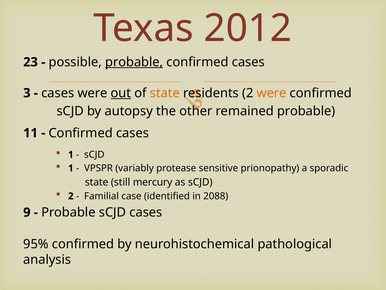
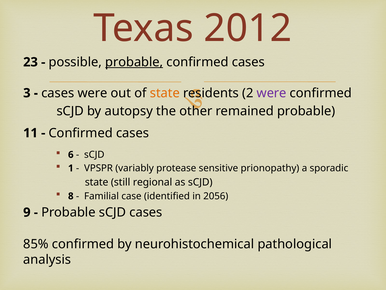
out underline: present -> none
were at (272, 93) colour: orange -> purple
1 at (71, 154): 1 -> 6
mercury: mercury -> regional
2 at (71, 196): 2 -> 8
2088: 2088 -> 2056
95%: 95% -> 85%
